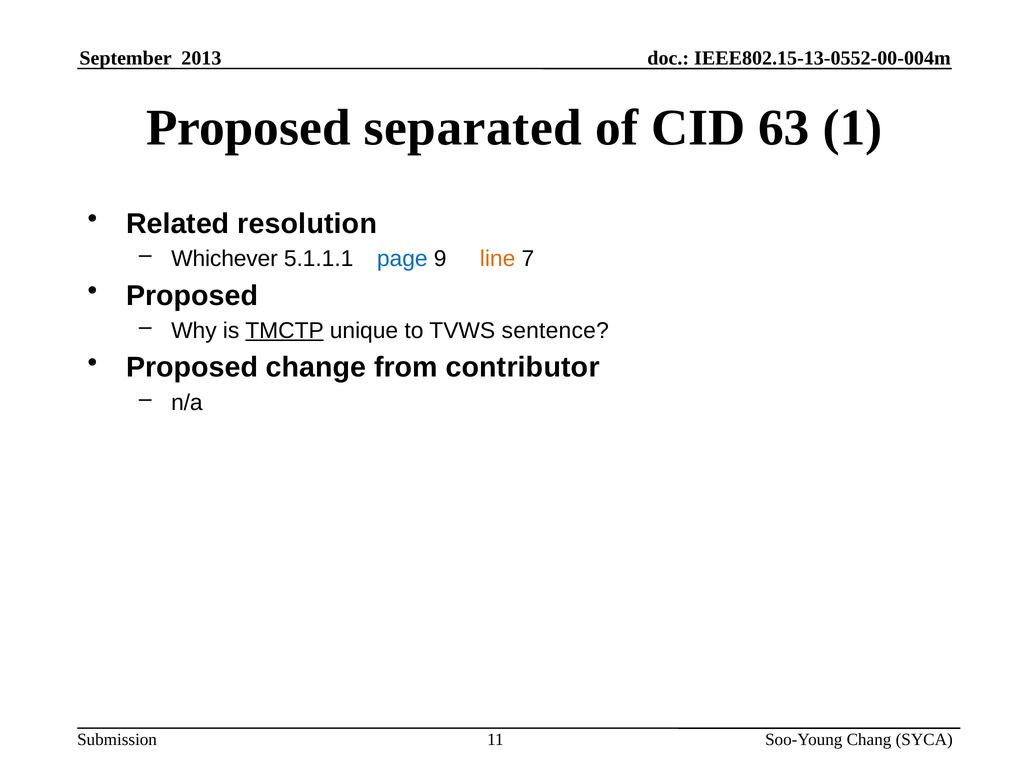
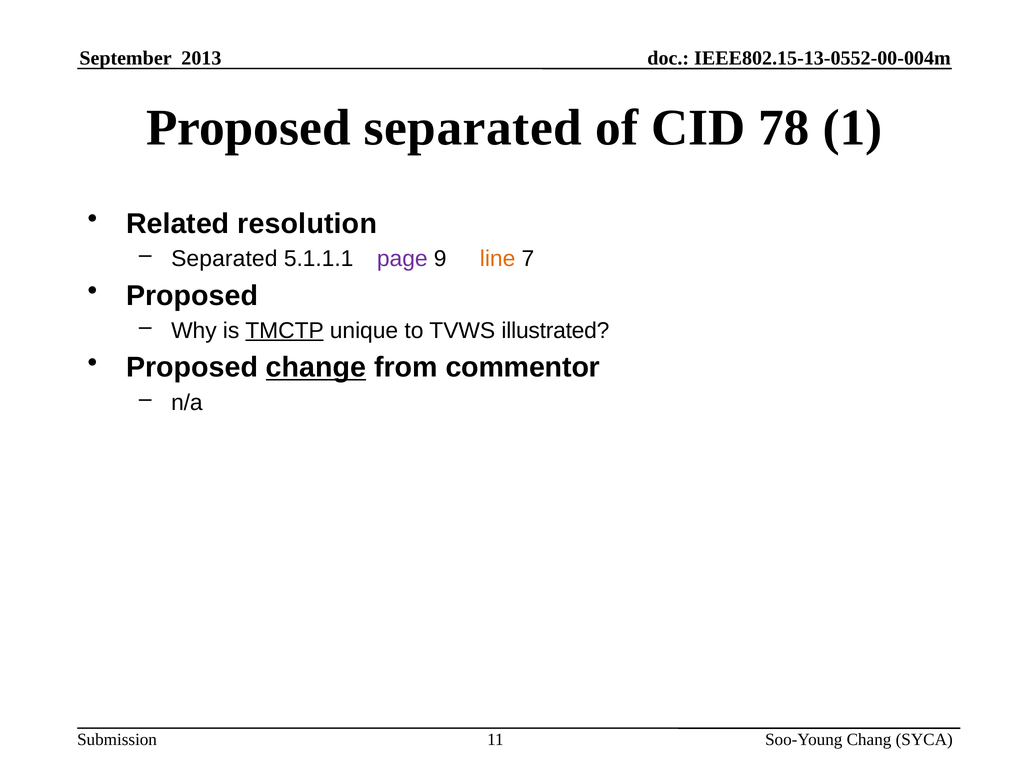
63: 63 -> 78
Whichever at (224, 259): Whichever -> Separated
page colour: blue -> purple
sentence: sentence -> illustrated
change underline: none -> present
contributor: contributor -> commentor
